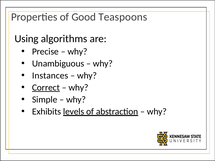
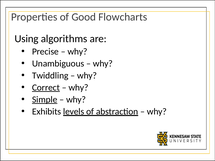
Teaspoons: Teaspoons -> Flowcharts
Instances: Instances -> Twiddling
Simple underline: none -> present
